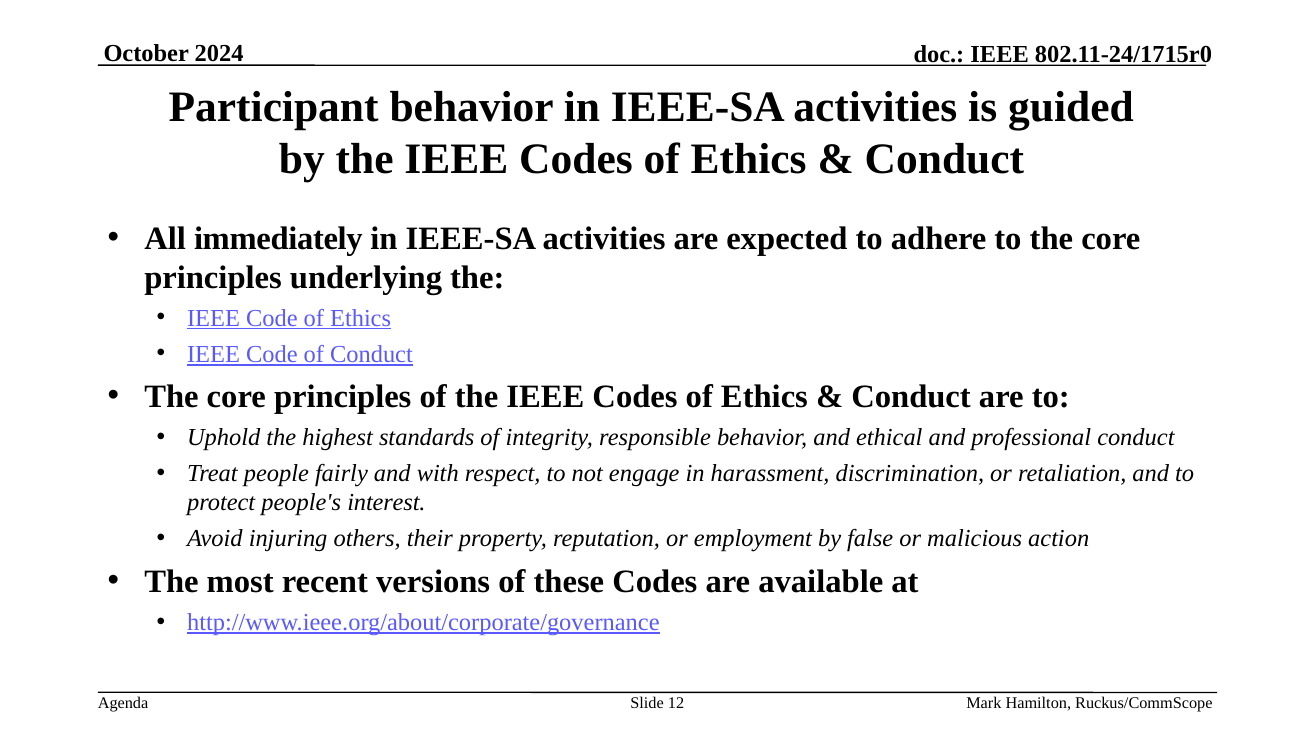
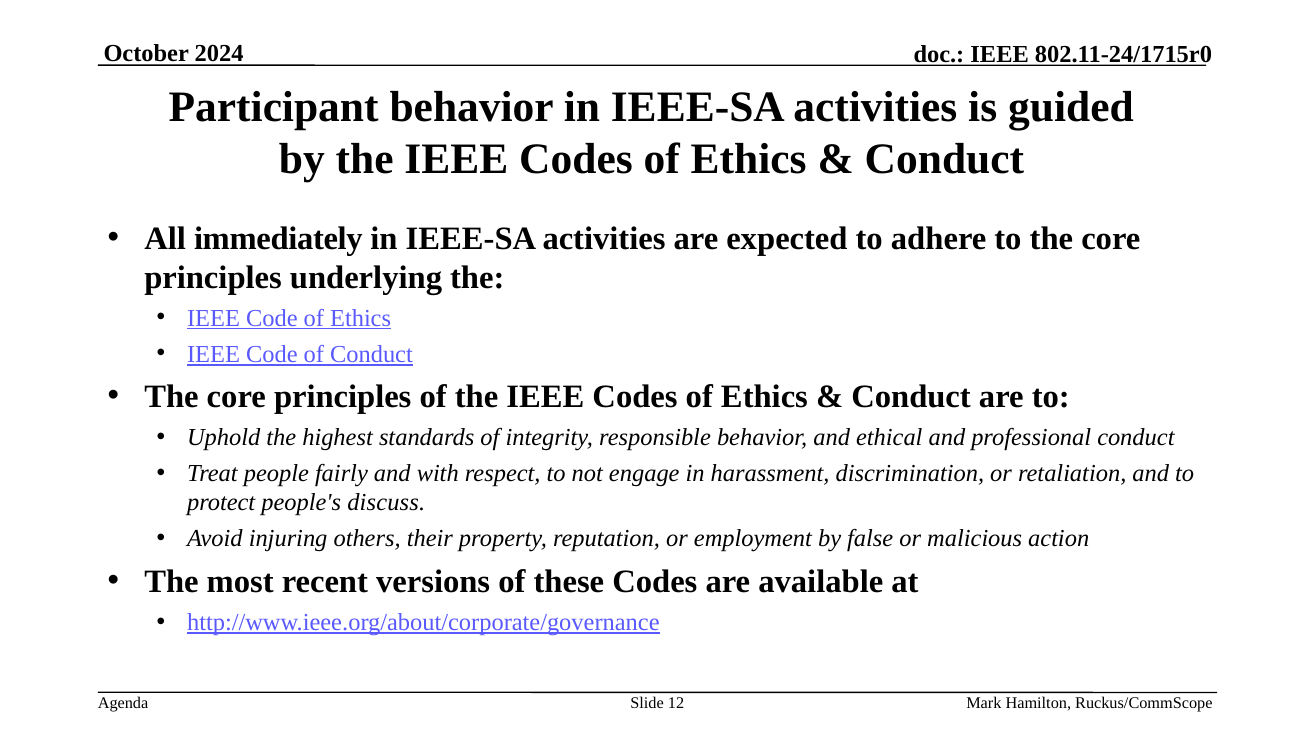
interest: interest -> discuss
